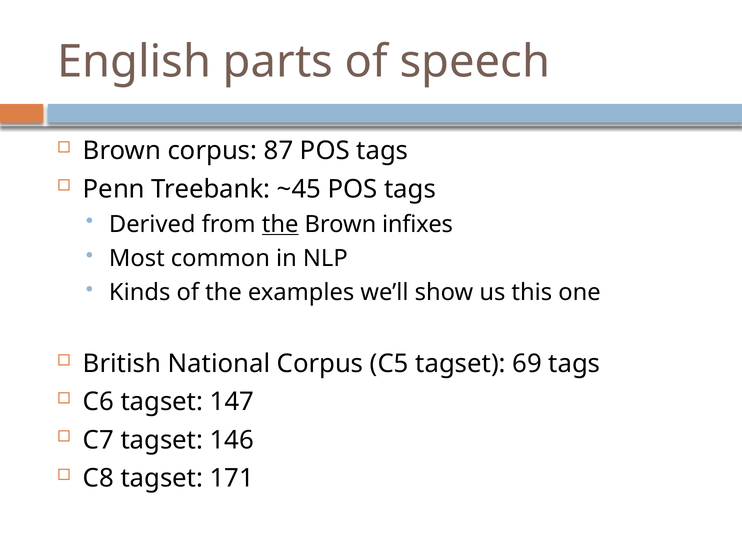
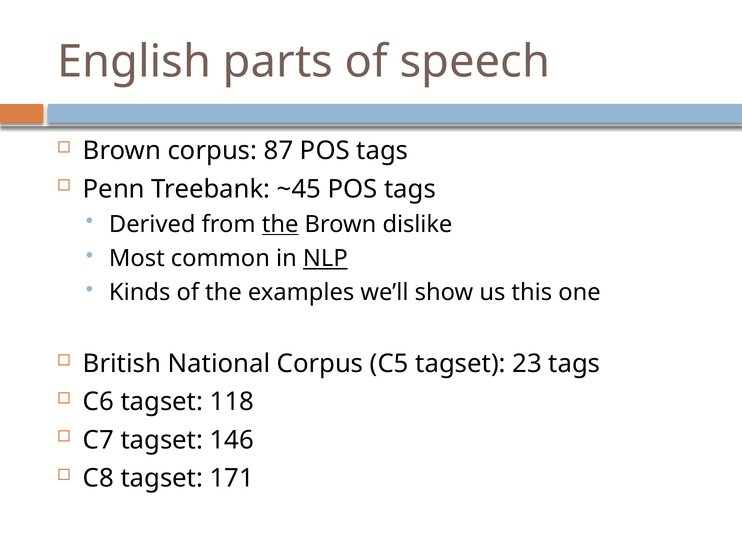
infixes: infixes -> dislike
NLP underline: none -> present
69: 69 -> 23
147: 147 -> 118
